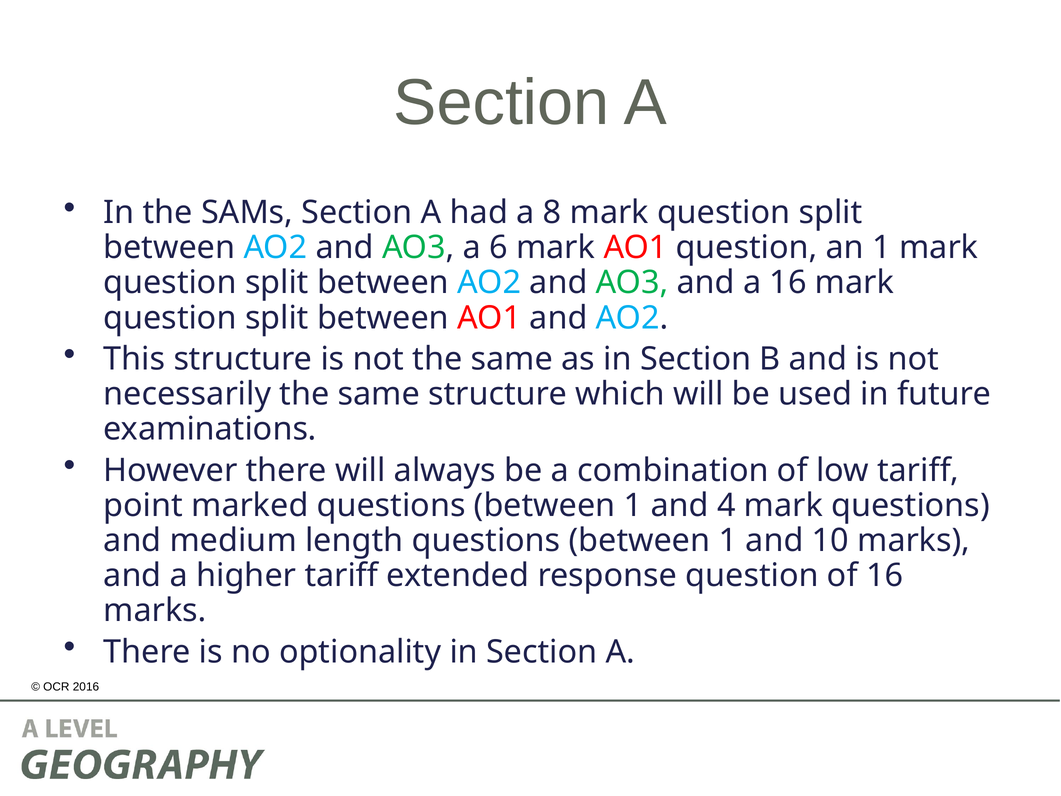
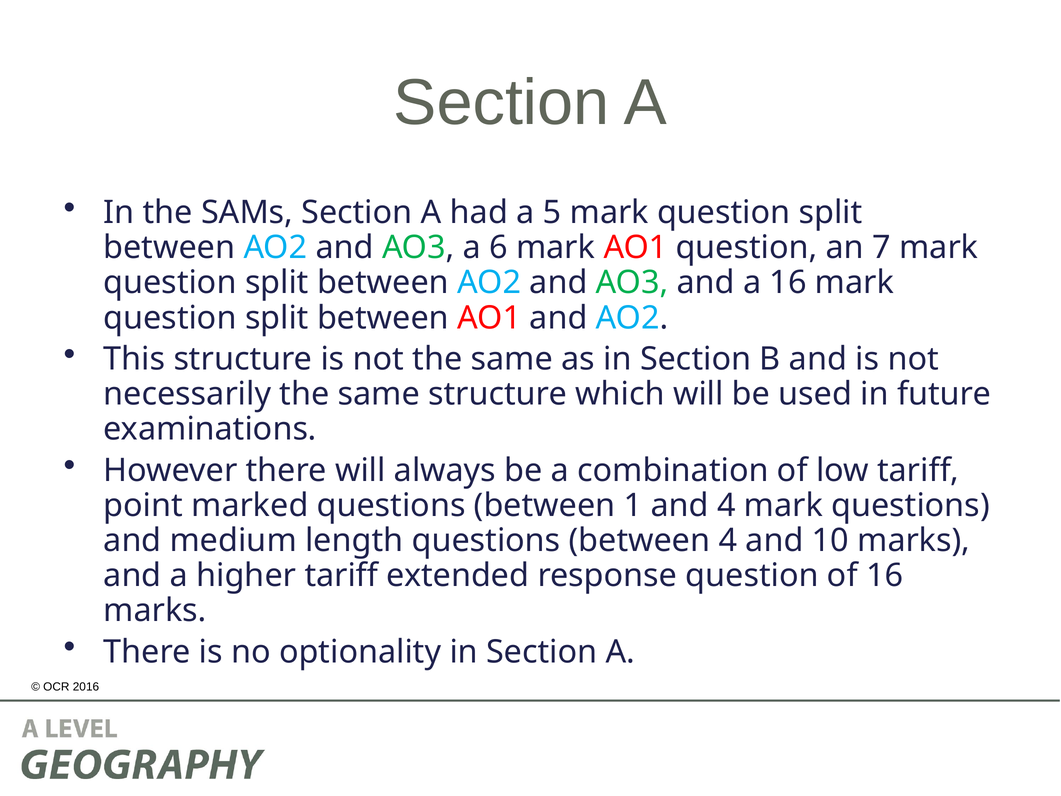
8: 8 -> 5
an 1: 1 -> 7
length questions between 1: 1 -> 4
